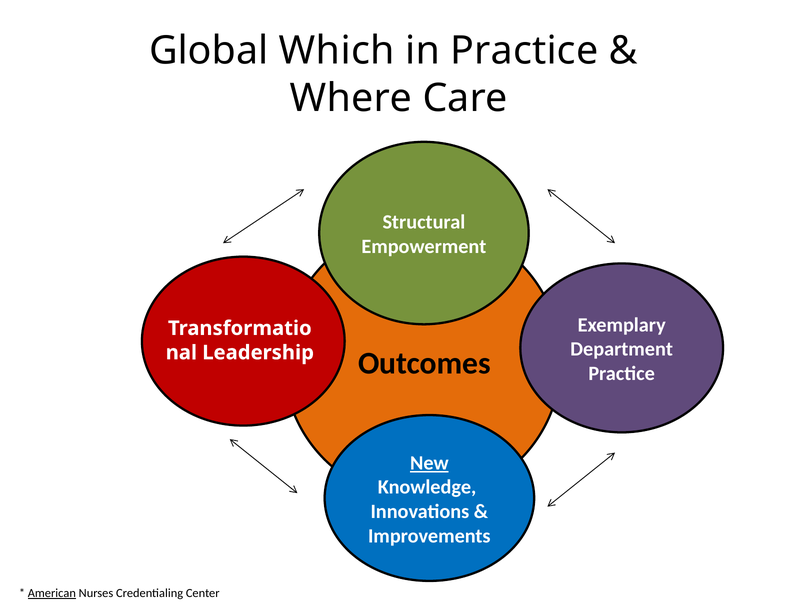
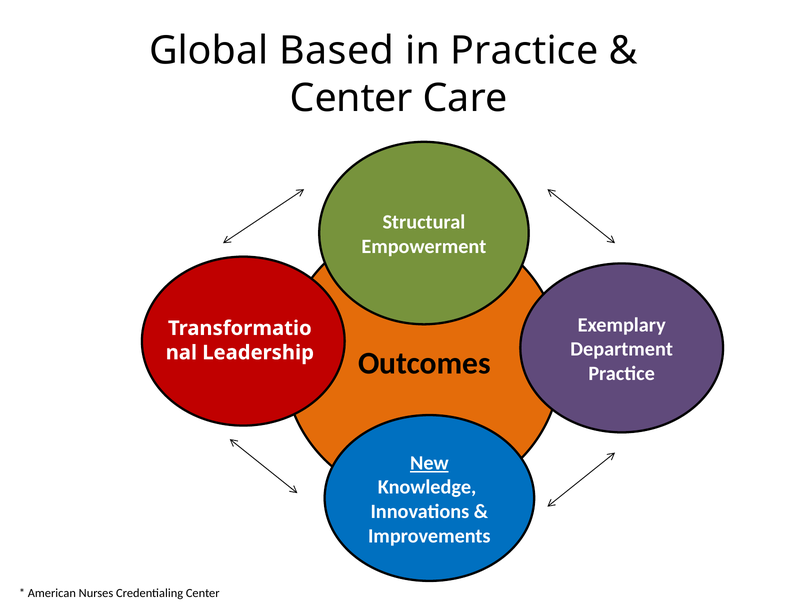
Which: Which -> Based
Where at (351, 98): Where -> Center
American underline: present -> none
